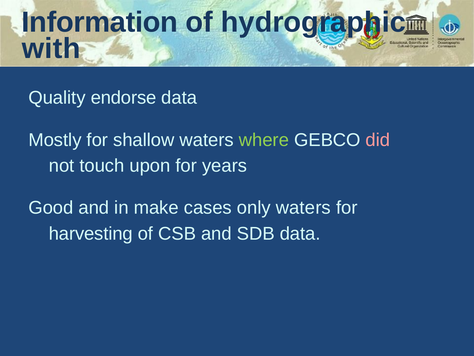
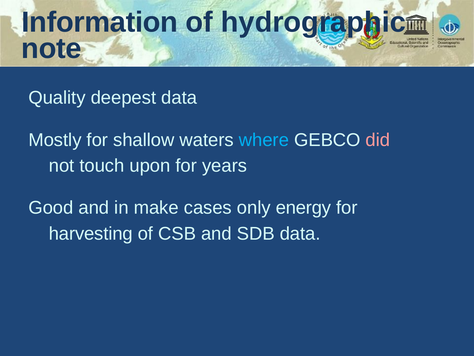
with: with -> note
endorse: endorse -> deepest
where colour: light green -> light blue
only waters: waters -> energy
